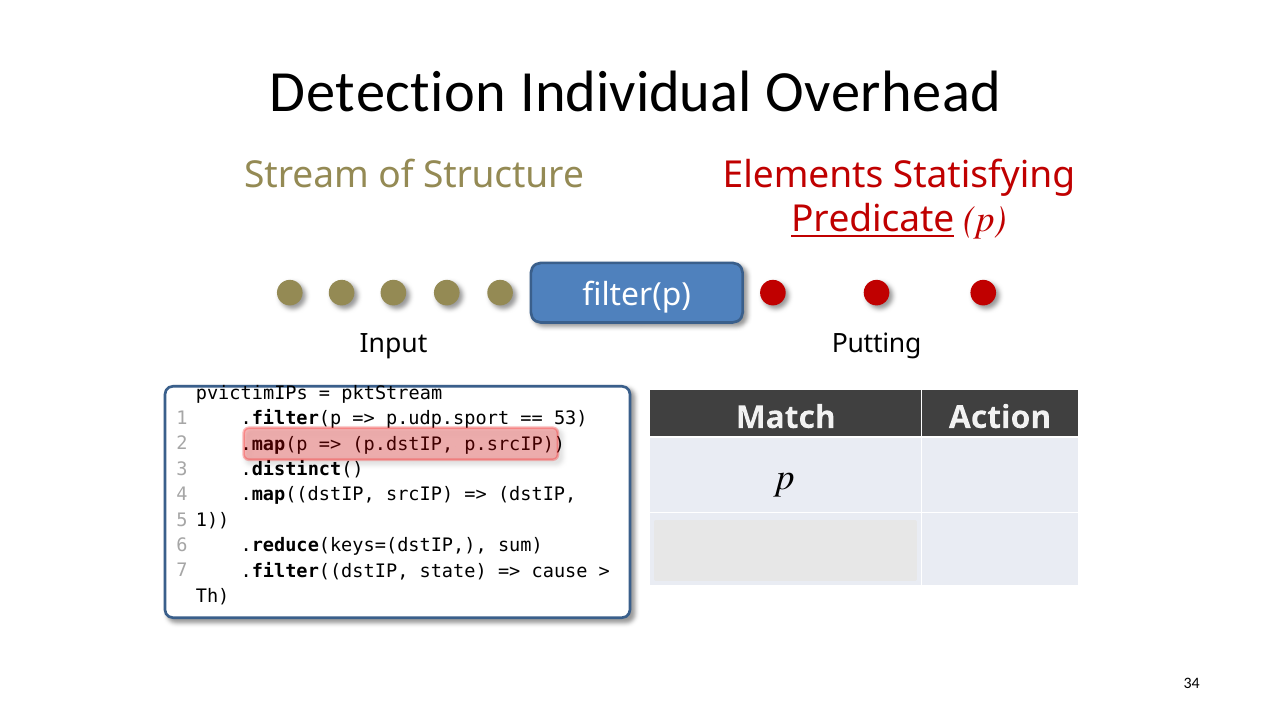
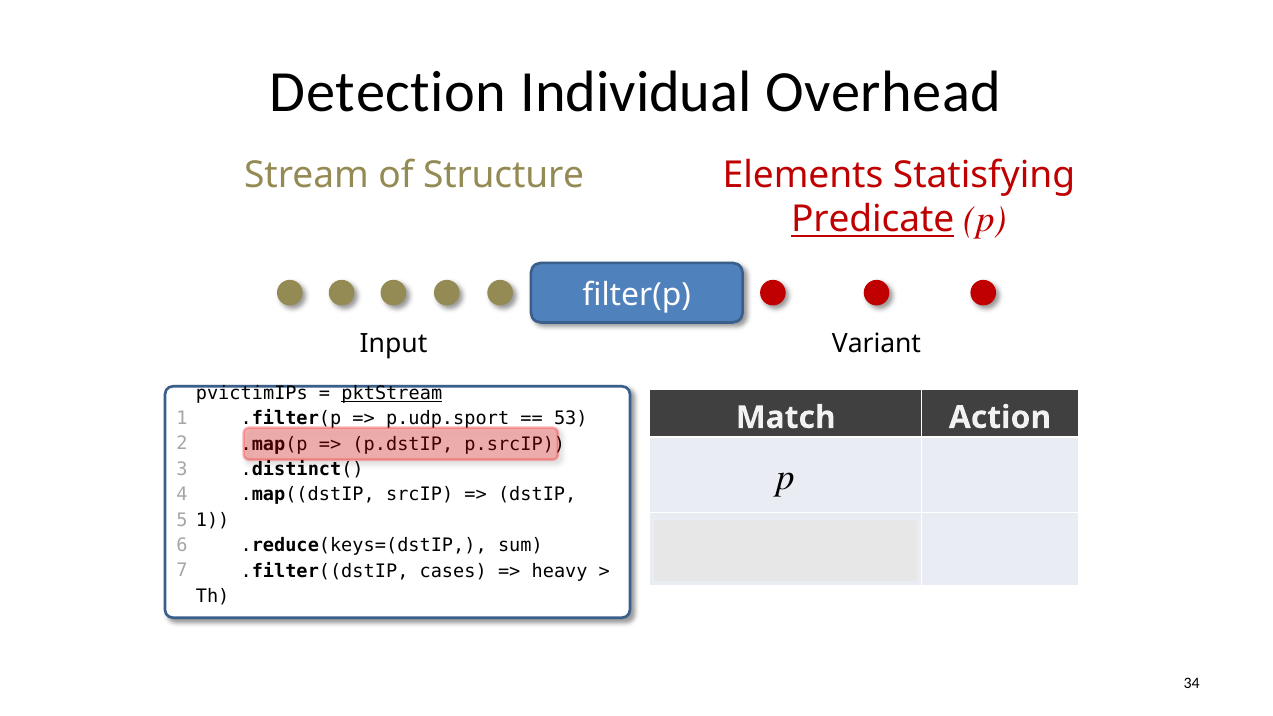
Putting: Putting -> Variant
pktStream underline: none -> present
state: state -> cases
cause: cause -> heavy
